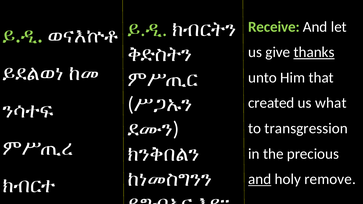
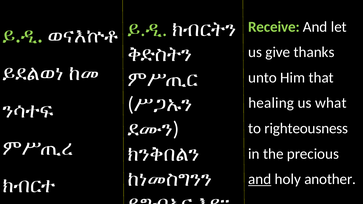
thanks underline: present -> none
created: created -> healing
transgression: transgression -> righteousness
remove: remove -> another
